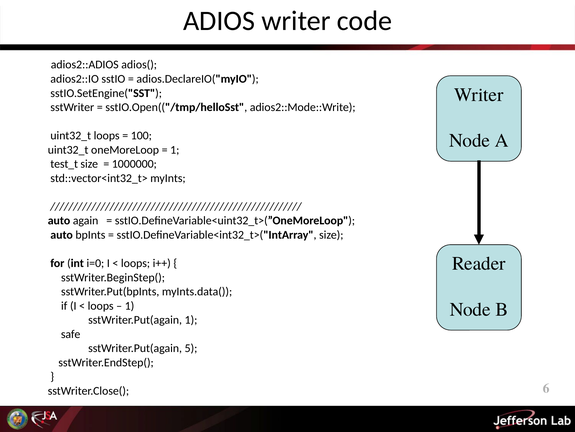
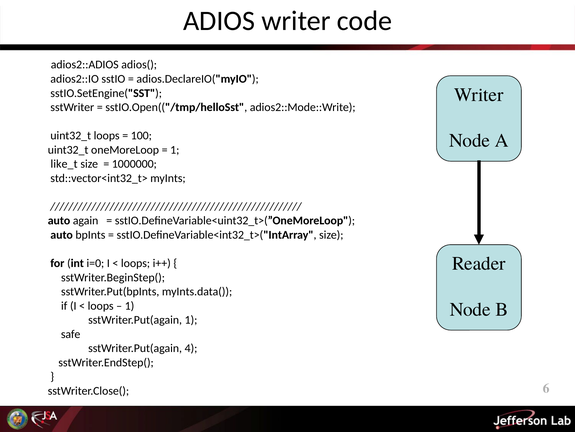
test_t: test_t -> like_t
5: 5 -> 4
